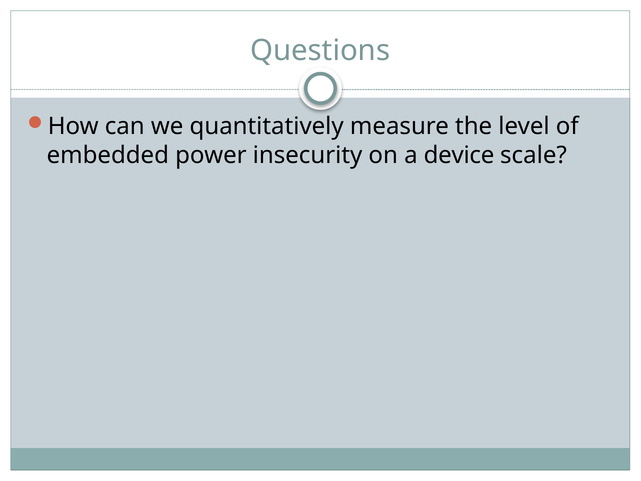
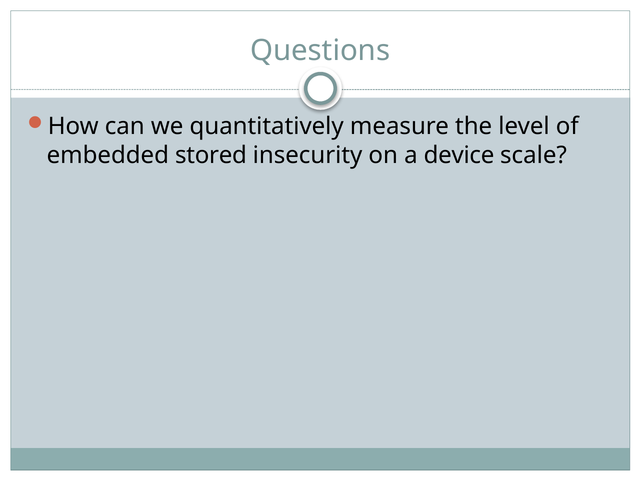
power: power -> stored
